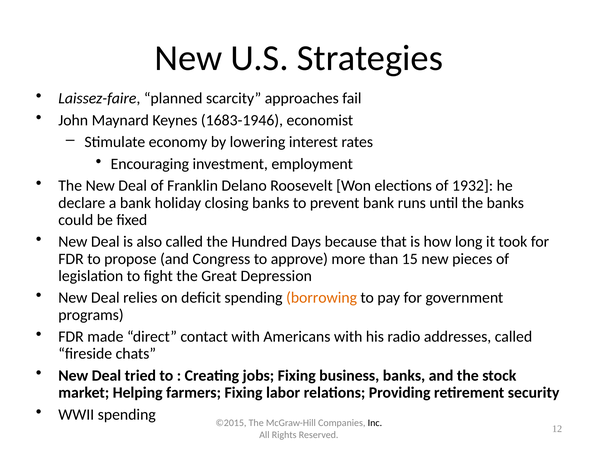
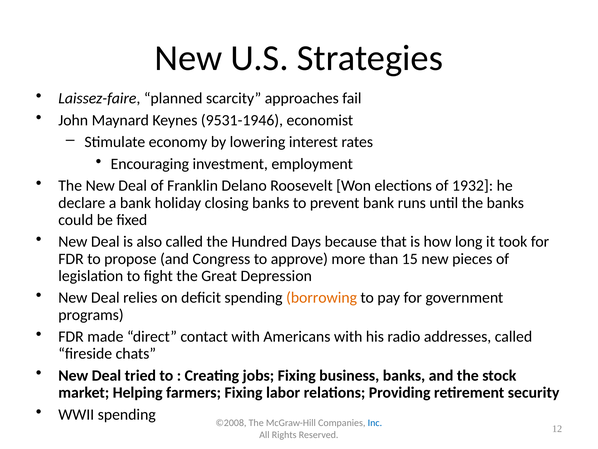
1683-1946: 1683-1946 -> 9531-1946
©2015: ©2015 -> ©2008
Inc colour: black -> blue
